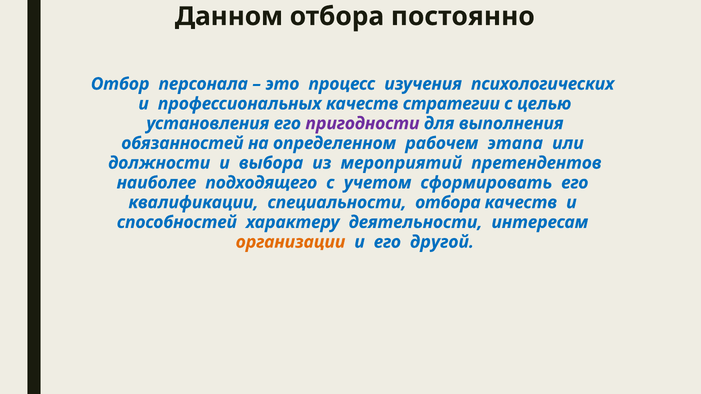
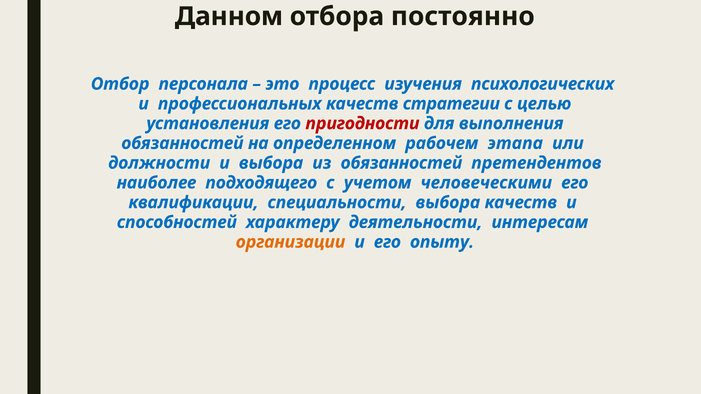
пригодности colour: purple -> red
из мероприятий: мероприятий -> обязанностей
сформировать: сформировать -> человеческими
специальности отбора: отбора -> выбора
другой: другой -> опыту
